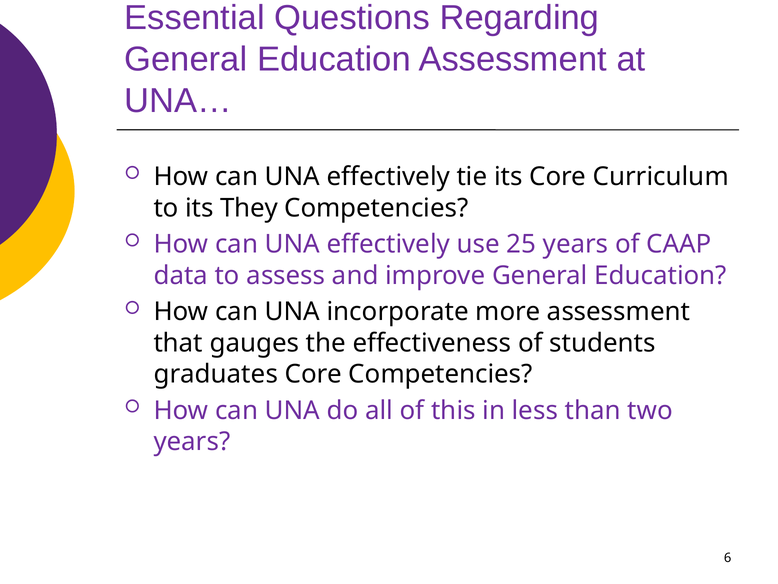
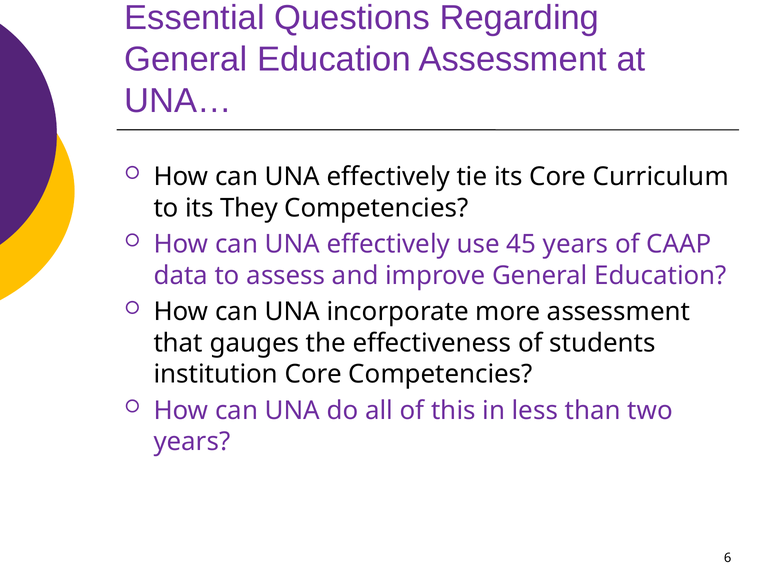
25: 25 -> 45
graduates: graduates -> institution
